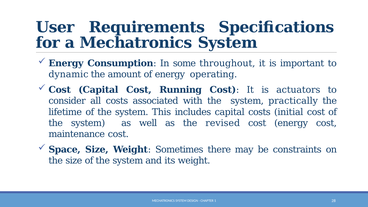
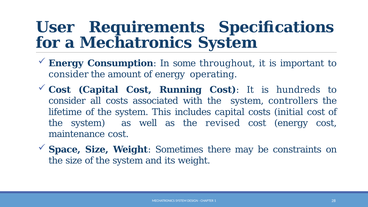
dynamic at (68, 74): dynamic -> consider
actuators: actuators -> hundreds
practically: practically -> controllers
